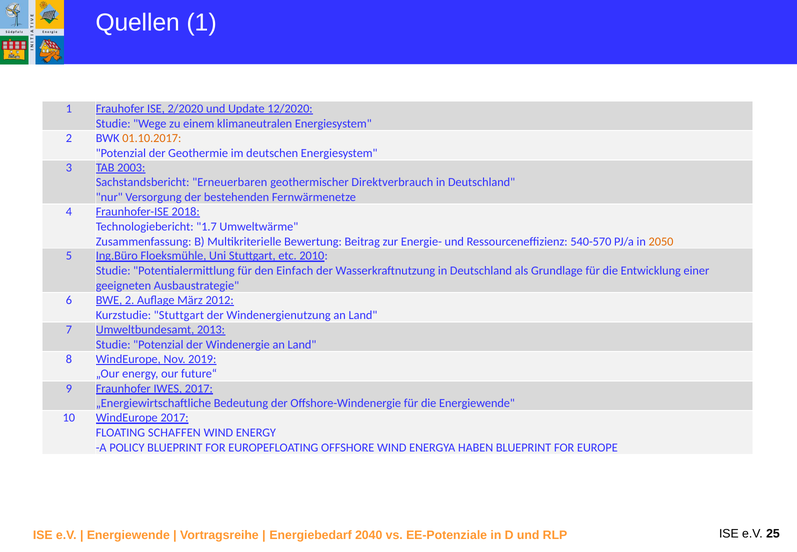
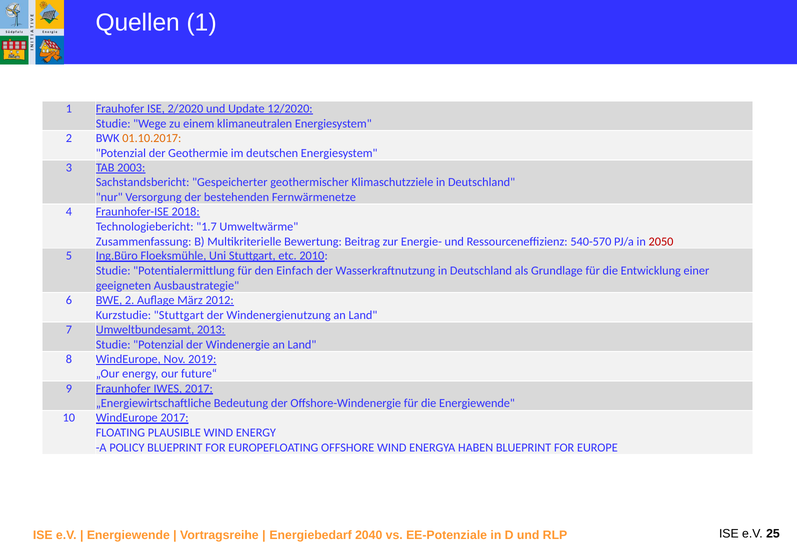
Erneuerbaren: Erneuerbaren -> Gespeicherter
Direktverbrauch: Direktverbrauch -> Klimaschutzziele
2050 colour: orange -> red
SCHAFFEN: SCHAFFEN -> PLAUSIBLE
